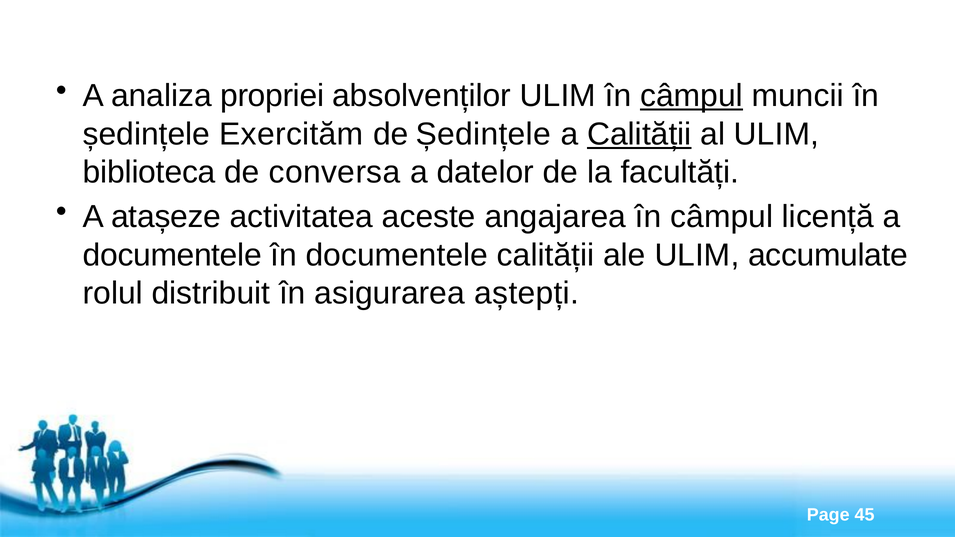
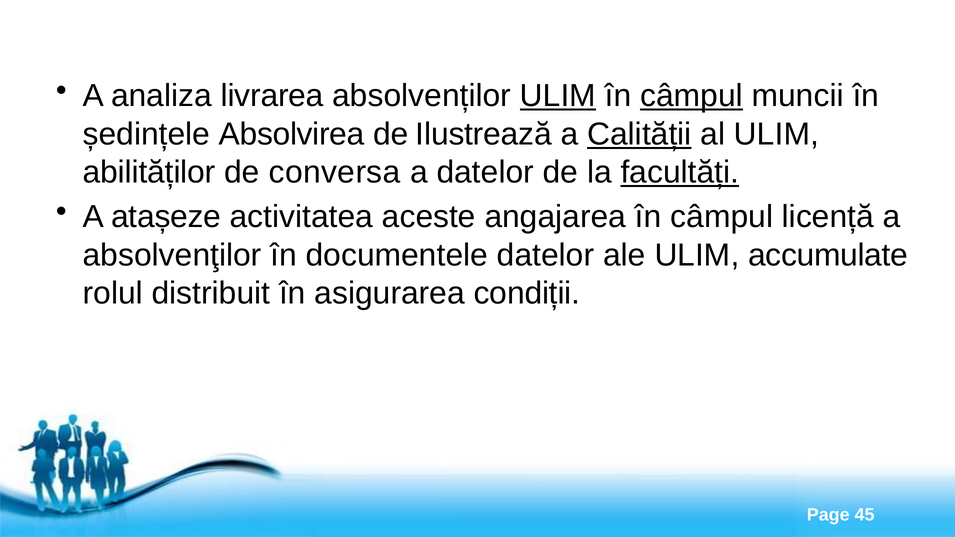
propriei: propriei -> livrarea
ULIM at (558, 96) underline: none -> present
Exercităm: Exercităm -> Absolvirea
de Ședințele: Ședințele -> Ilustrează
biblioteca: biblioteca -> abilităților
facultăți underline: none -> present
documentele at (172, 255): documentele -> absolvenţilor
documentele calității: calității -> datelor
aștepți: aștepți -> condiții
